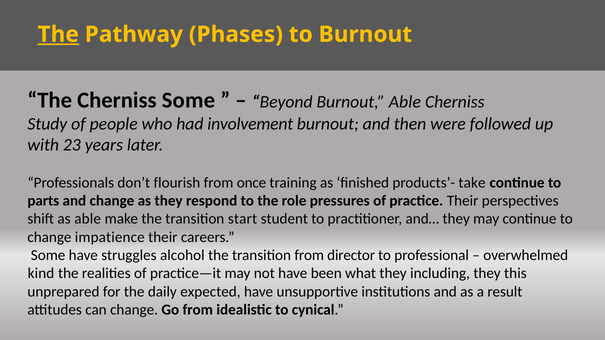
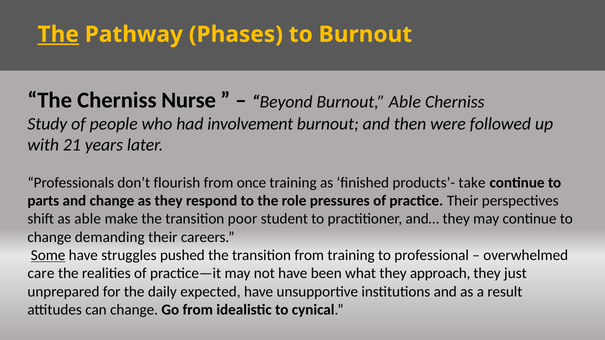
Cherniss Some: Some -> Nurse
23: 23 -> 21
start: start -> poor
impatience: impatience -> demanding
Some at (48, 255) underline: none -> present
alcohol: alcohol -> pushed
from director: director -> training
kind: kind -> care
including: including -> approach
this: this -> just
